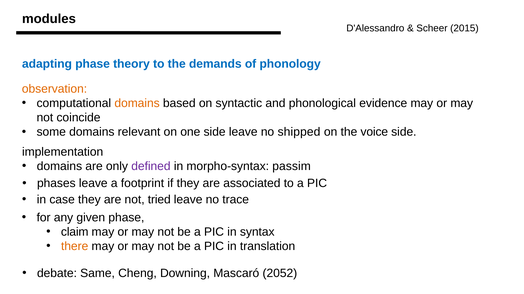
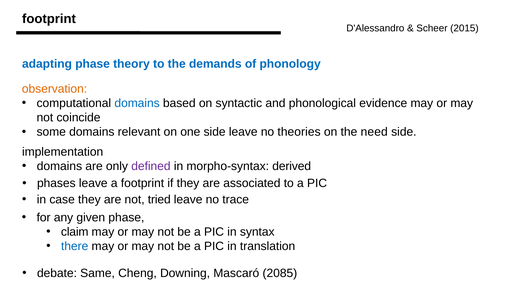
modules at (49, 19): modules -> footprint
domains at (137, 104) colour: orange -> blue
shipped: shipped -> theories
voice: voice -> need
passim: passim -> derived
there colour: orange -> blue
2052: 2052 -> 2085
